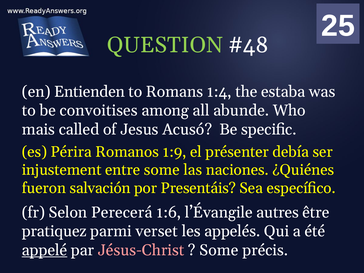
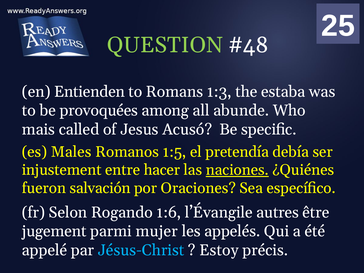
1:4: 1:4 -> 1:3
convoitises: convoitises -> provoquées
Périra: Périra -> Males
1:9: 1:9 -> 1:5
présenter: présenter -> pretendía
entre some: some -> hacer
naciones underline: none -> present
Presentáis: Presentáis -> Oraciones
Perecerá: Perecerá -> Rogando
pratiquez: pratiquez -> jugement
verset: verset -> mujer
appelé underline: present -> none
Jésus-Christ colour: pink -> light blue
Some at (219, 250): Some -> Estoy
